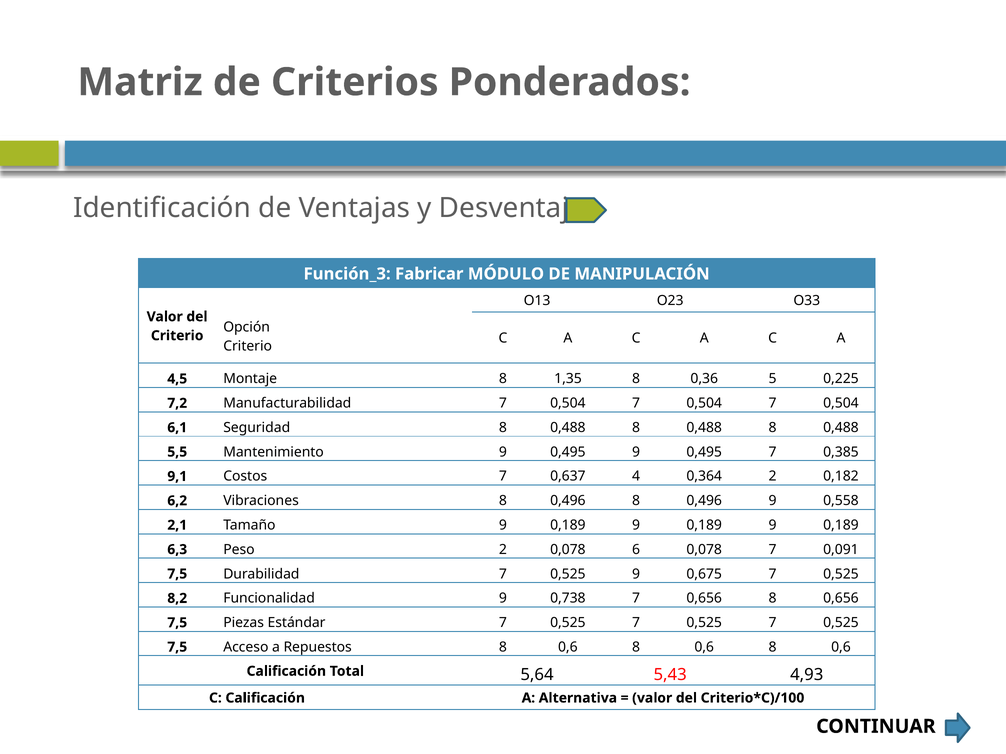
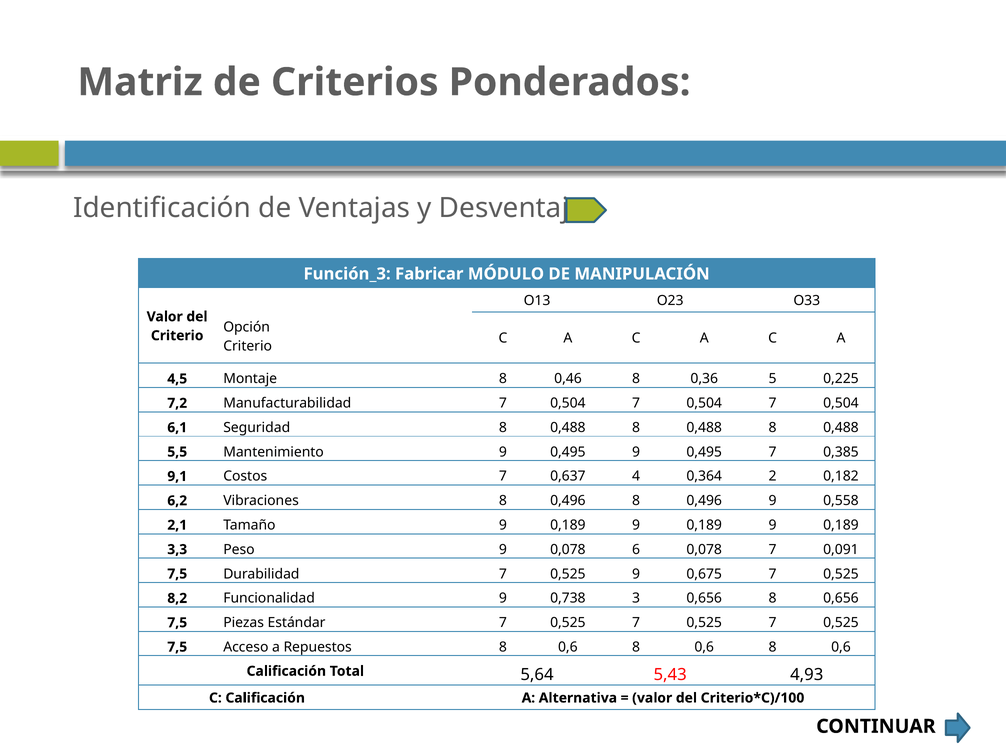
1,35: 1,35 -> 0,46
6,3: 6,3 -> 3,3
Peso 2: 2 -> 9
0,738 7: 7 -> 3
